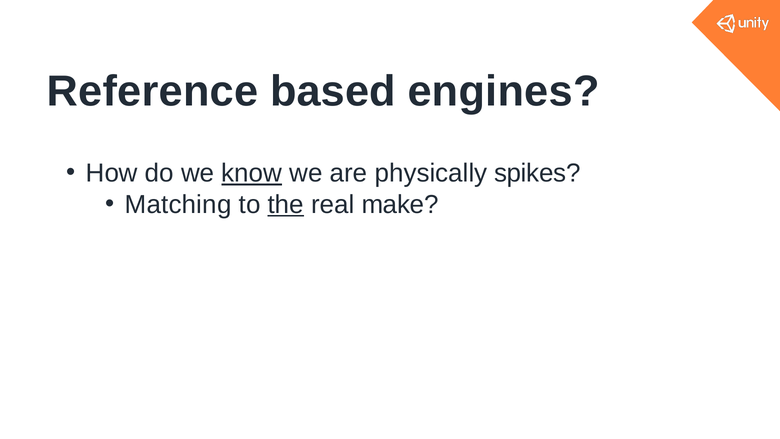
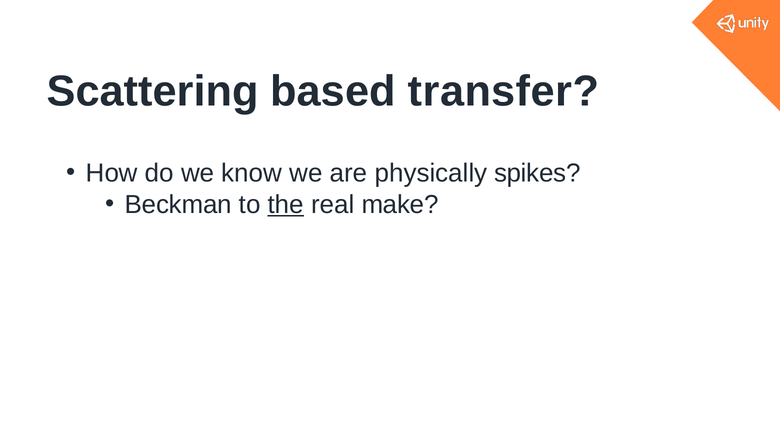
Reference: Reference -> Scattering
engines: engines -> transfer
know underline: present -> none
Matching: Matching -> Beckman
